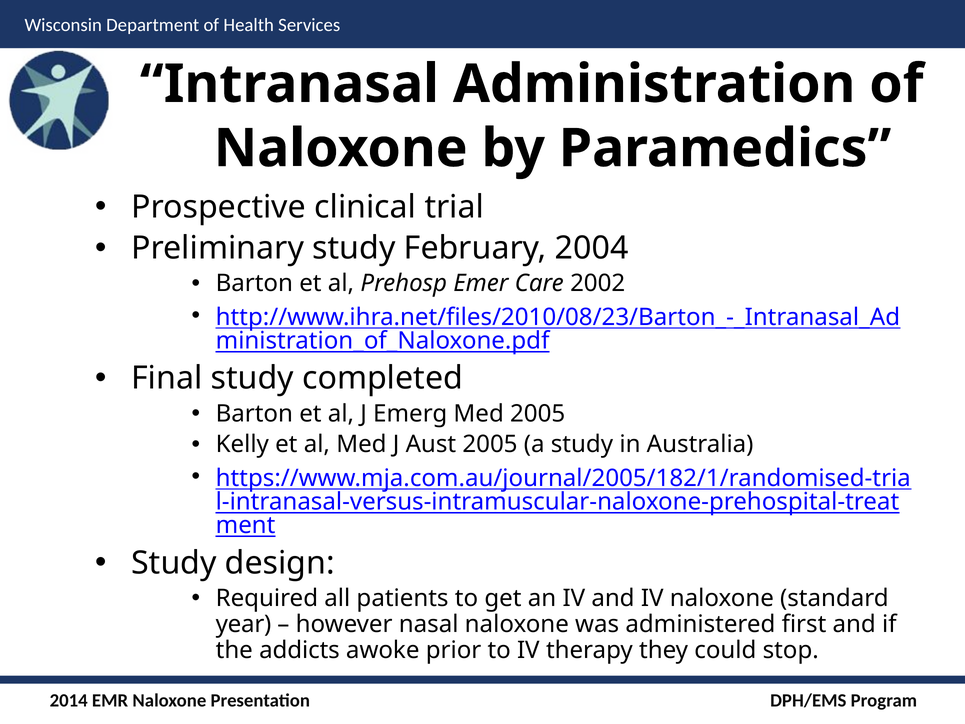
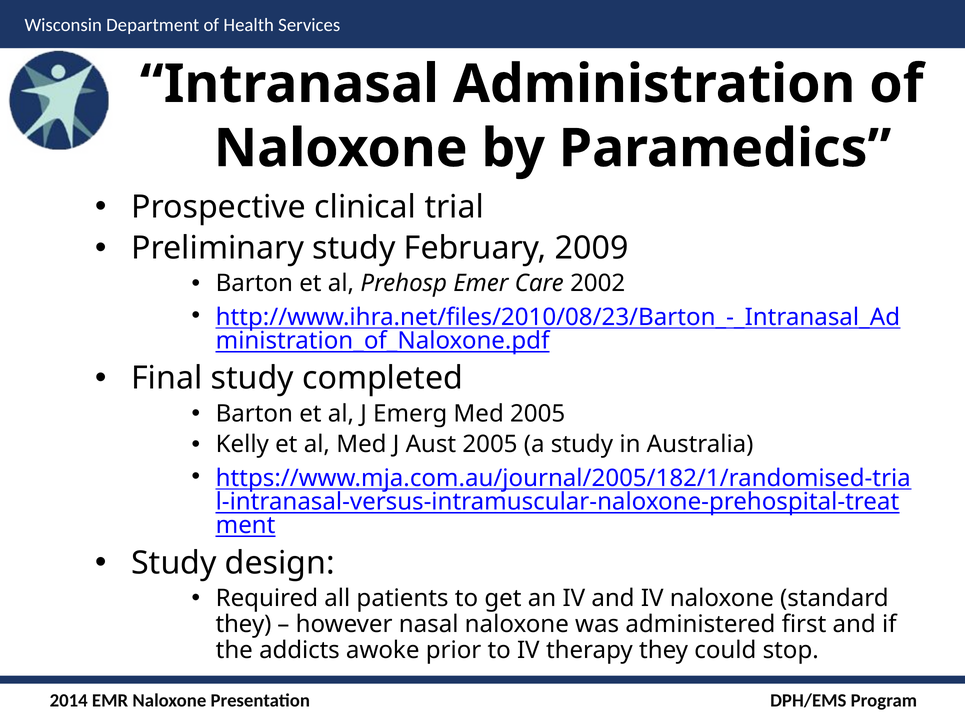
2004: 2004 -> 2009
year at (244, 624): year -> they
